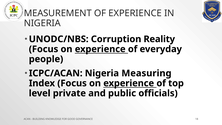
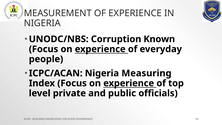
Reality: Reality -> Known
